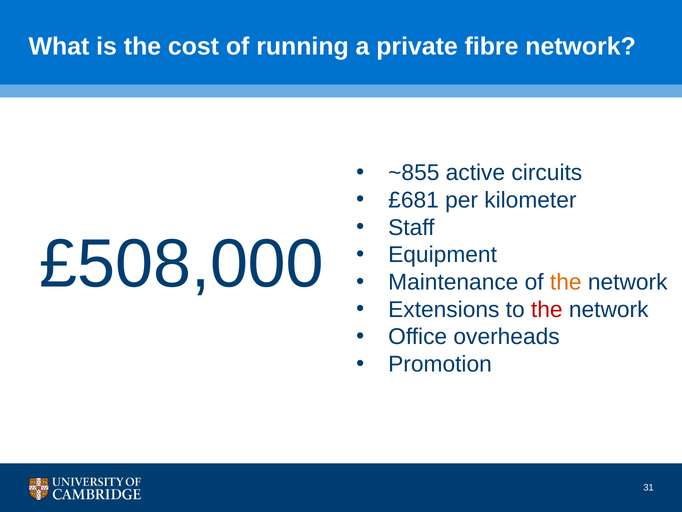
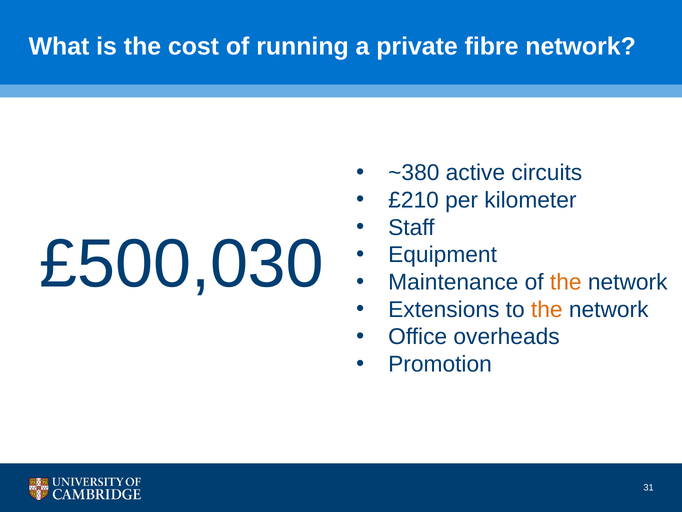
~855: ~855 -> ~380
£681: £681 -> £210
£508,000: £508,000 -> £500,030
the at (547, 309) colour: red -> orange
